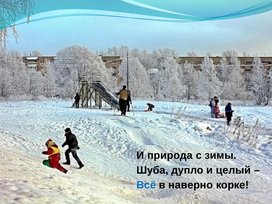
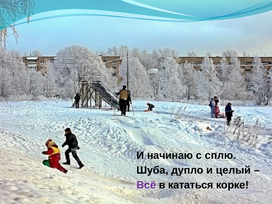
природа: природа -> начинаю
зимы: зимы -> сплю
Всё colour: blue -> purple
наверно: наверно -> кататься
